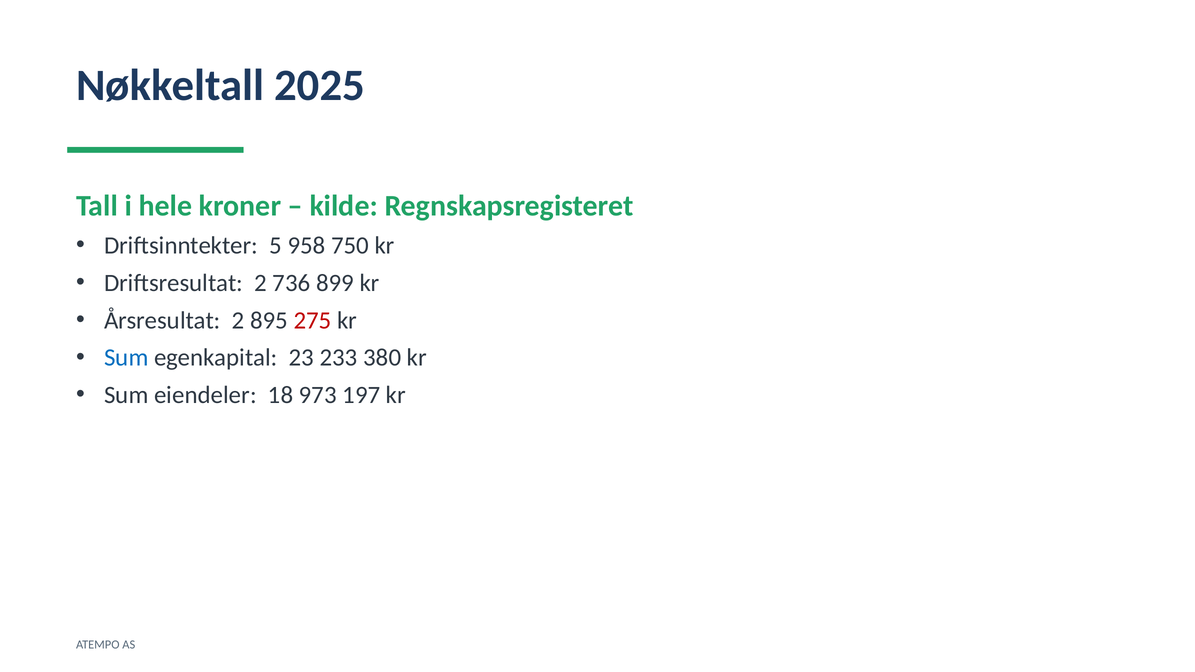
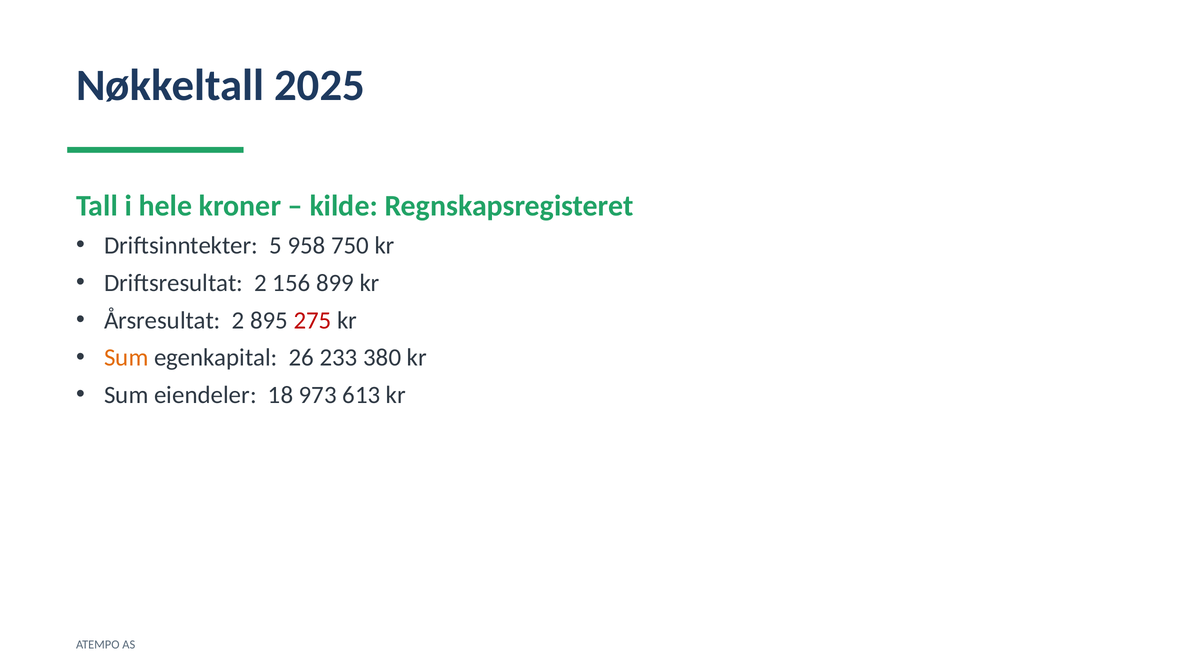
736: 736 -> 156
Sum at (126, 358) colour: blue -> orange
23: 23 -> 26
197: 197 -> 613
